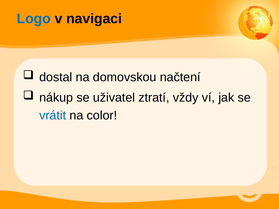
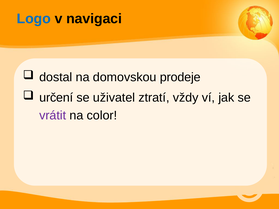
načtení: načtení -> prodeje
nákup: nákup -> určení
vrátit colour: blue -> purple
